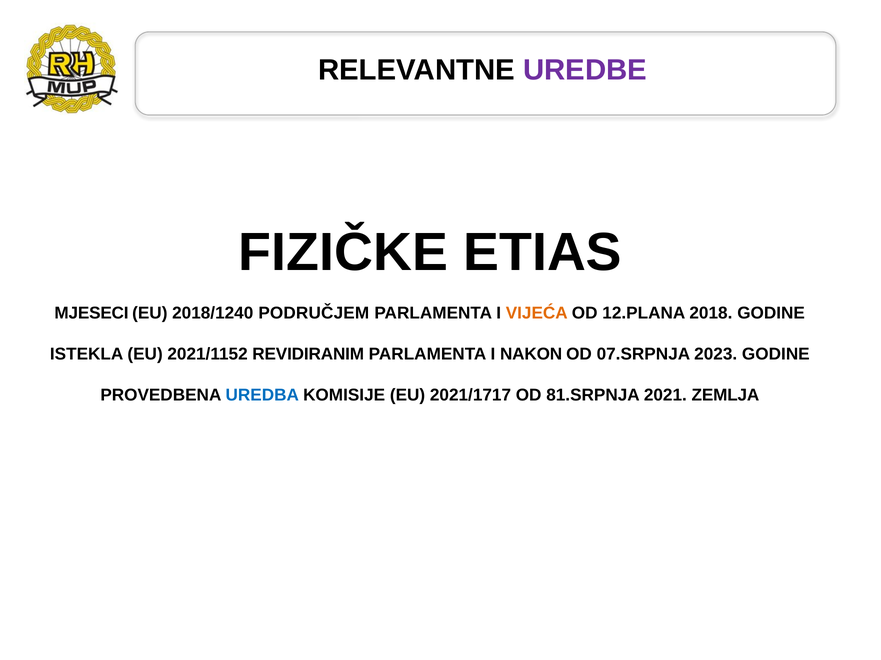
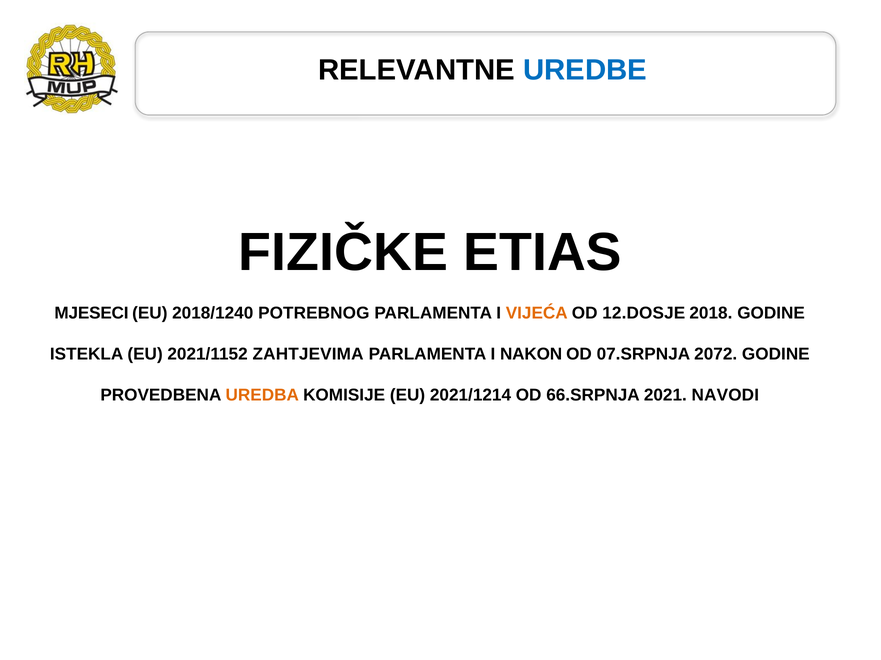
UREDBE colour: purple -> blue
PODRUČJEM: PODRUČJEM -> POTREBNOG
12.PLANA: 12.PLANA -> 12.DOSJE
REVIDIRANIM: REVIDIRANIM -> ZAHTJEVIMA
2023: 2023 -> 2072
UREDBA colour: blue -> orange
2021/1717: 2021/1717 -> 2021/1214
81.SRPNJA: 81.SRPNJA -> 66.SRPNJA
ZEMLJA: ZEMLJA -> NAVODI
